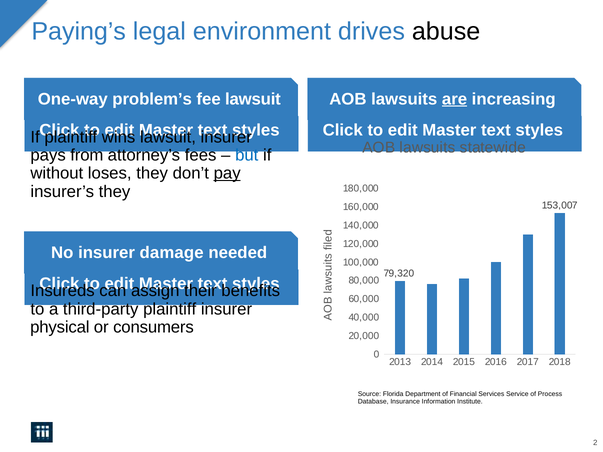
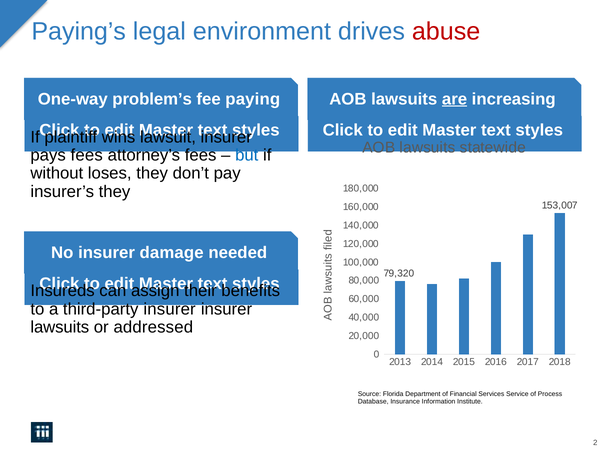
abuse colour: black -> red
fee lawsuit: lawsuit -> paying
pays from: from -> fees
pay underline: present -> none
third-party plaintiff: plaintiff -> insurer
physical at (60, 327): physical -> lawsuits
consumers: consumers -> addressed
